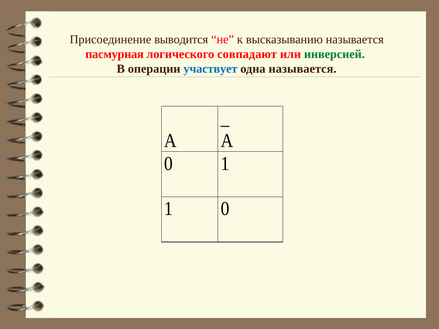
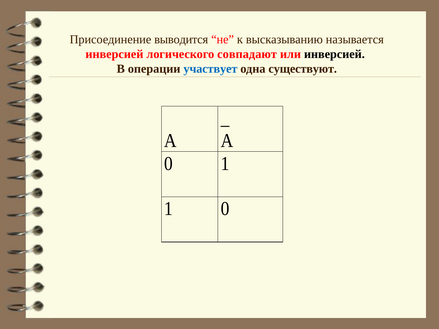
пасмурная at (114, 54): пасмурная -> инверсией
инверсией at (334, 54) colour: green -> black
одна называется: называется -> существуют
